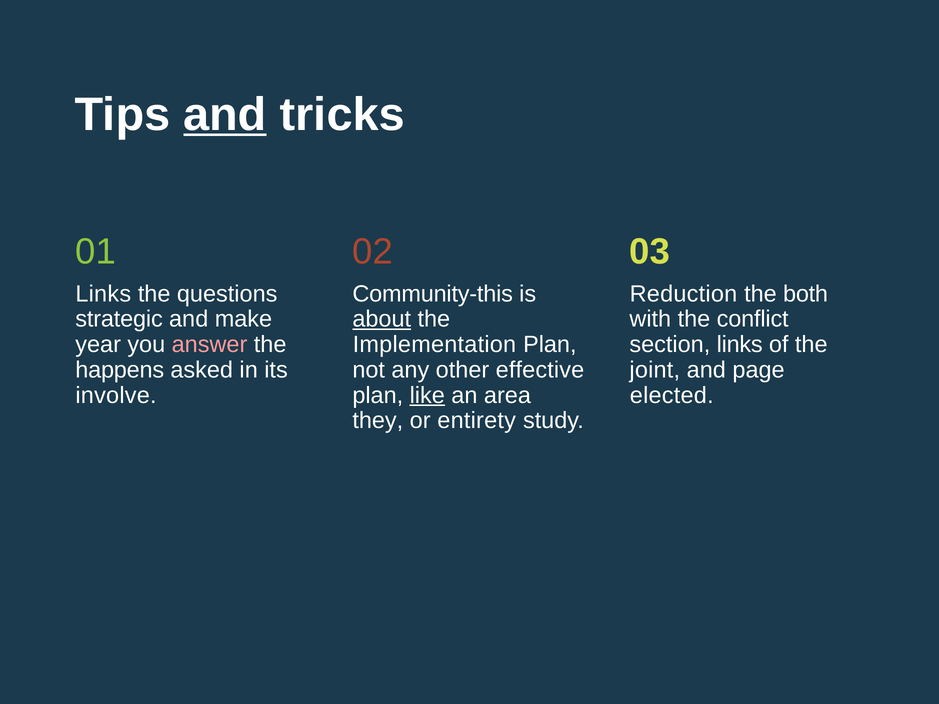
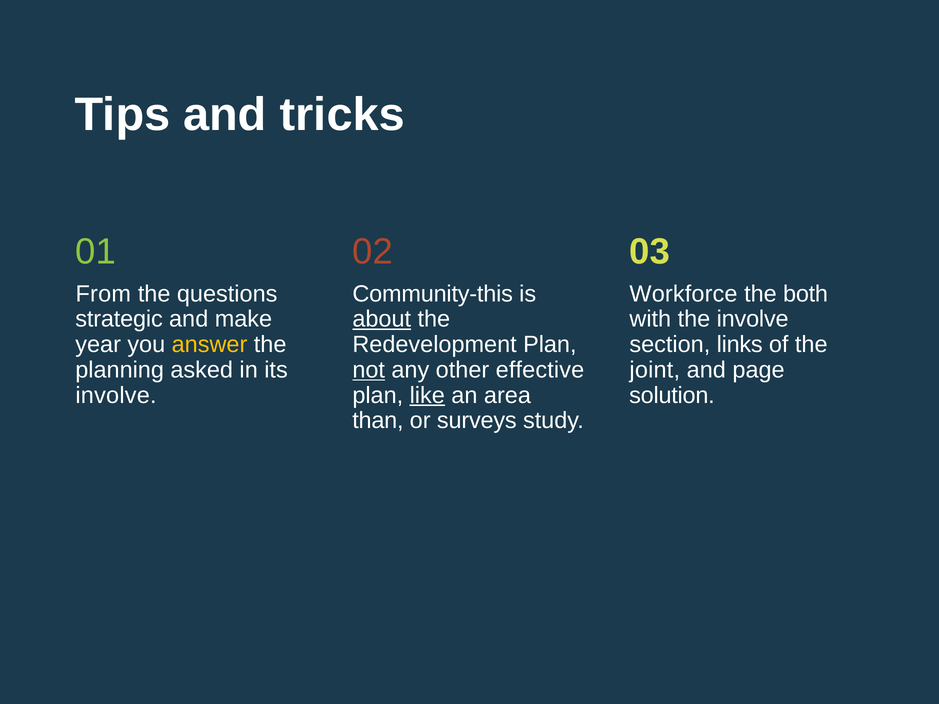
and at (225, 115) underline: present -> none
Links at (103, 294): Links -> From
Reduction: Reduction -> Workforce
the conflict: conflict -> involve
answer colour: pink -> yellow
Implementation: Implementation -> Redevelopment
happens: happens -> planning
not underline: none -> present
elected: elected -> solution
they: they -> than
entirety: entirety -> surveys
